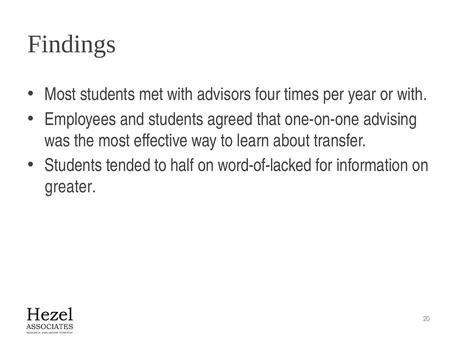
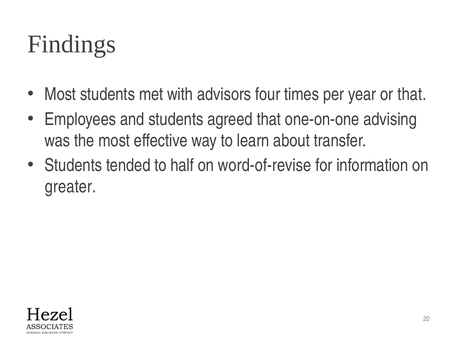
or with: with -> that
word-of-lacked: word-of-lacked -> word-of-revise
